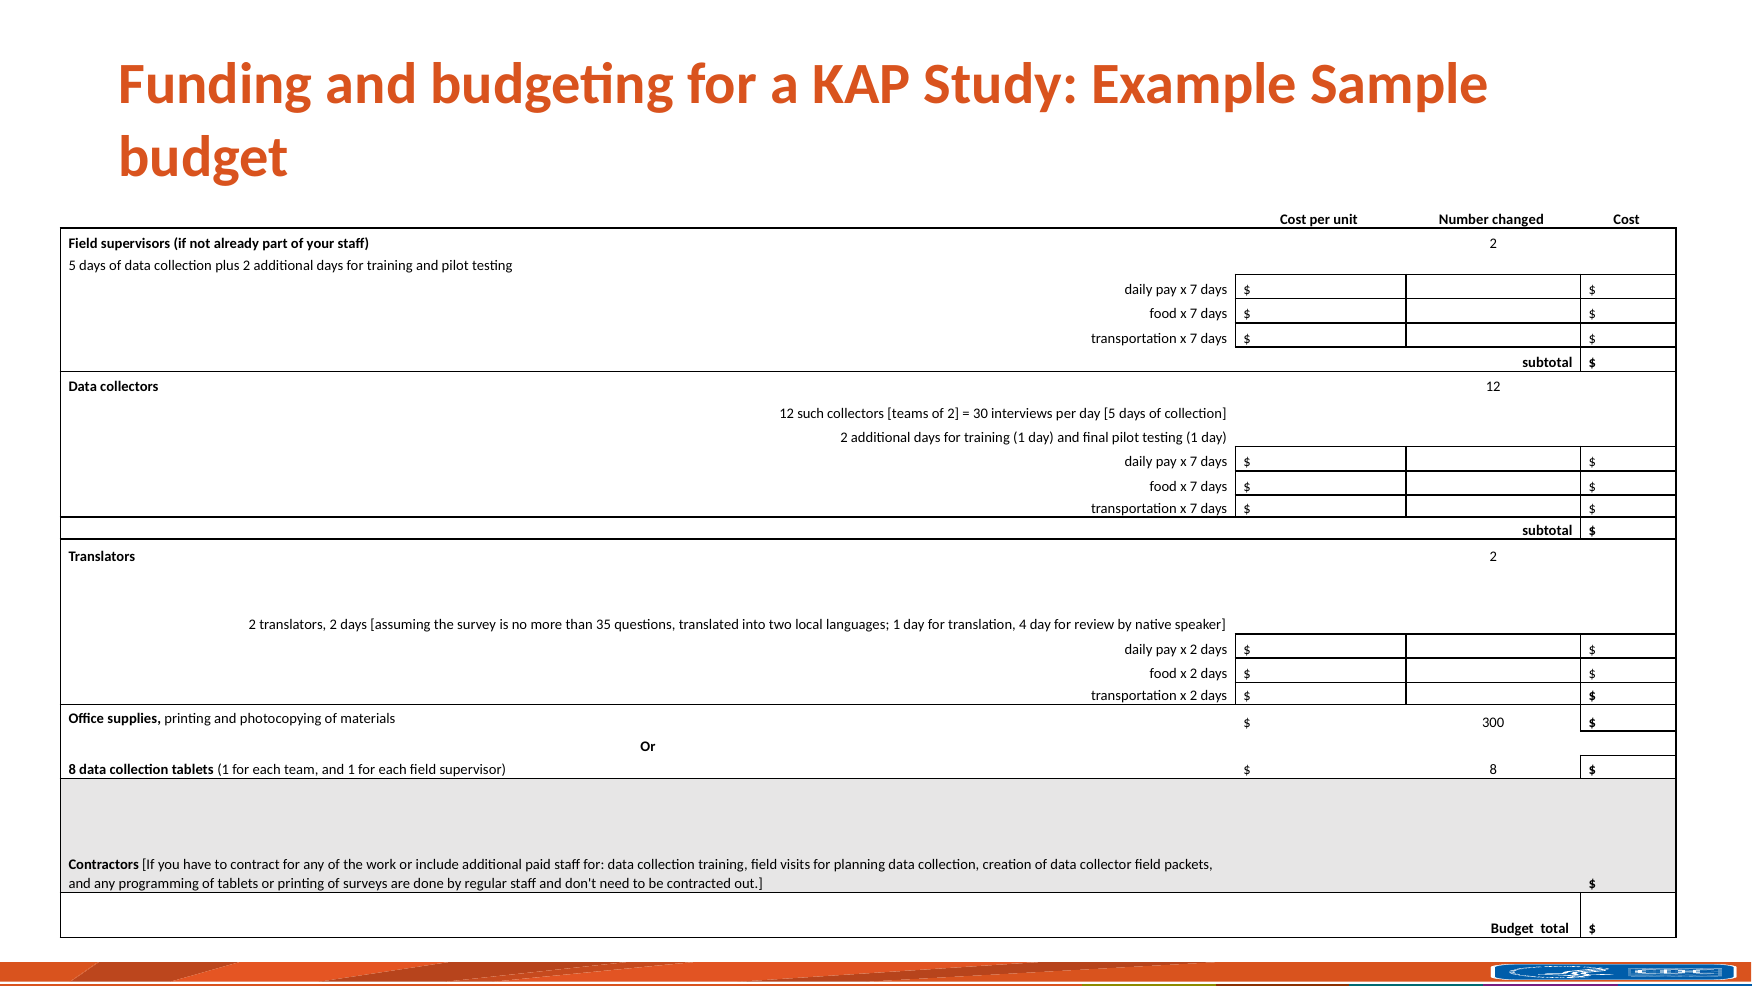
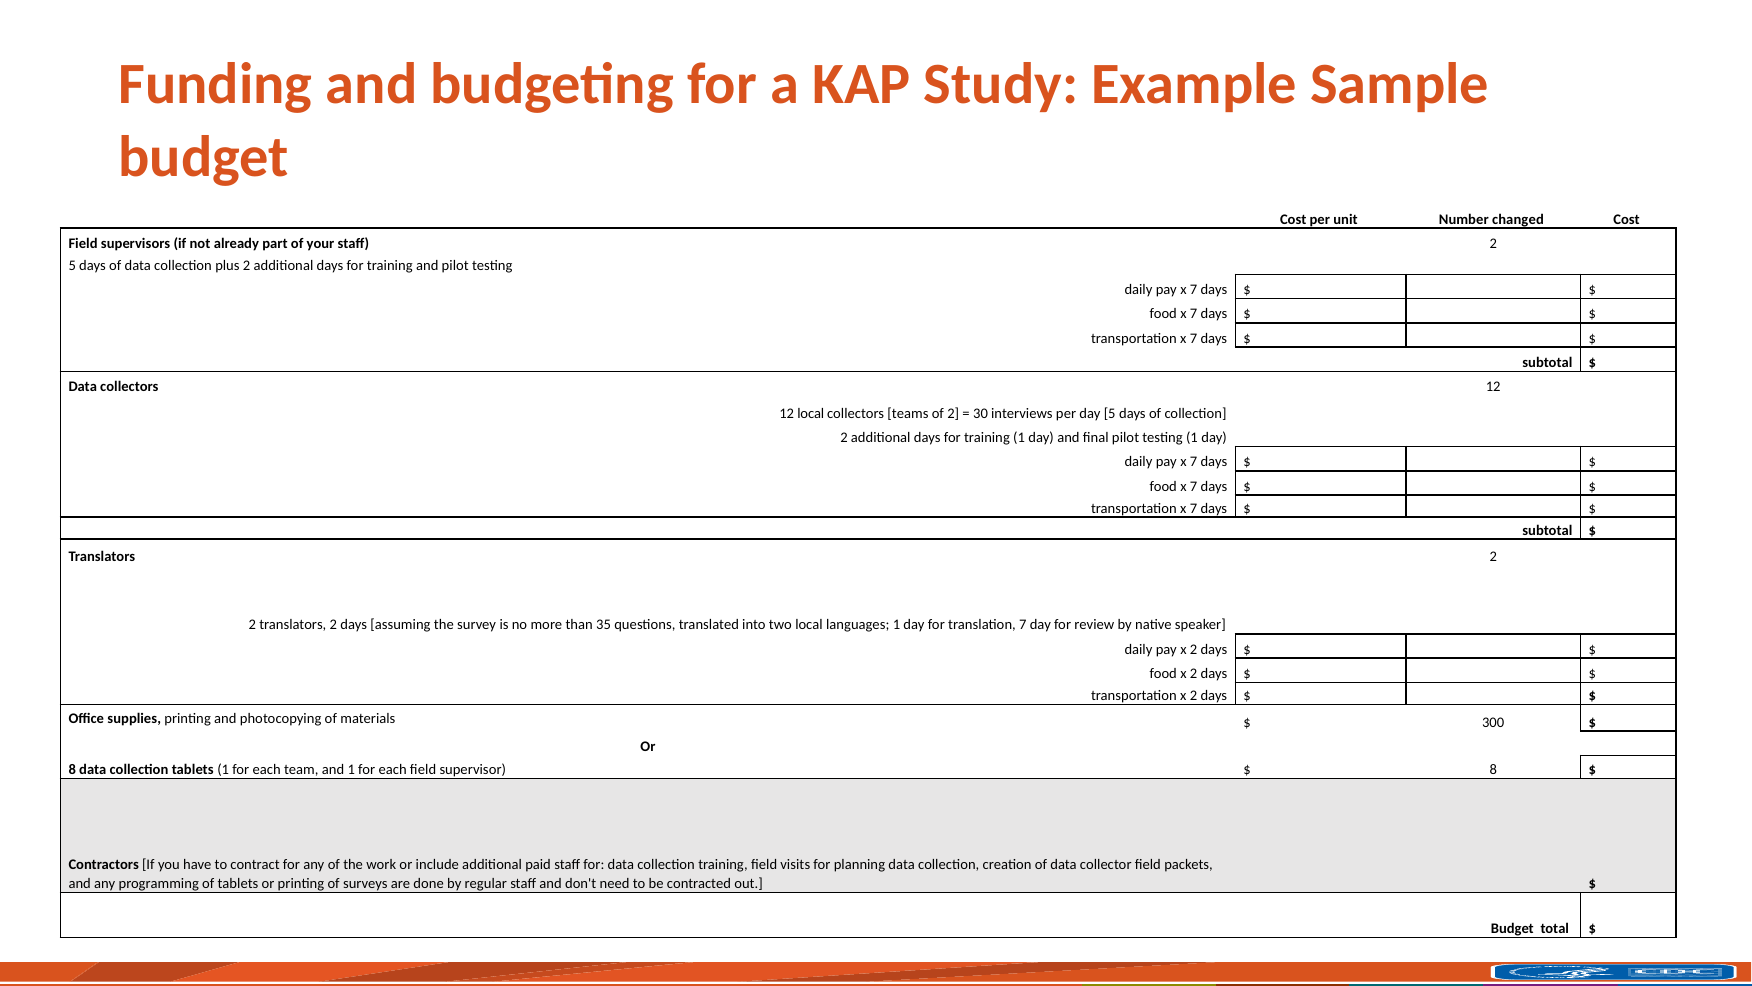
12 such: such -> local
translation 4: 4 -> 7
